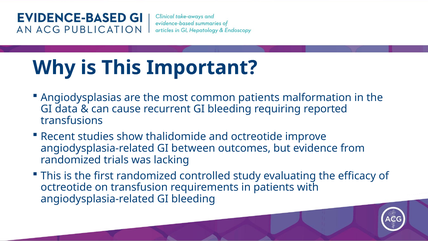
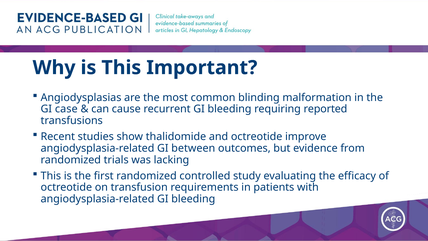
common patients: patients -> blinding
data: data -> case
